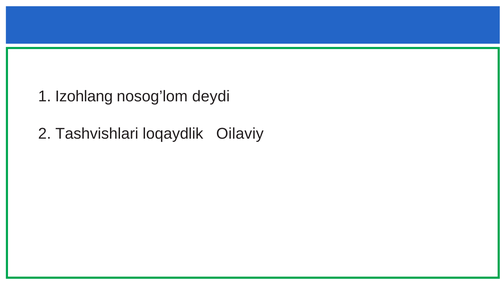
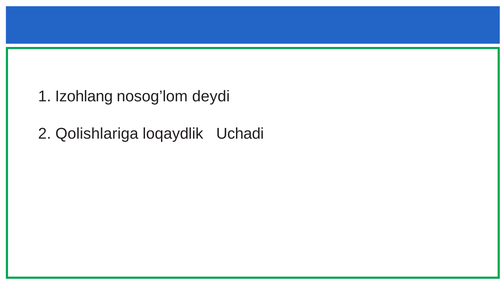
Tashvishlari: Tashvishlari -> Qolishlariga
Oilaviy: Oilaviy -> Uchadi
